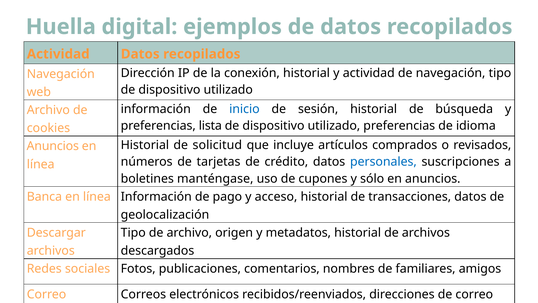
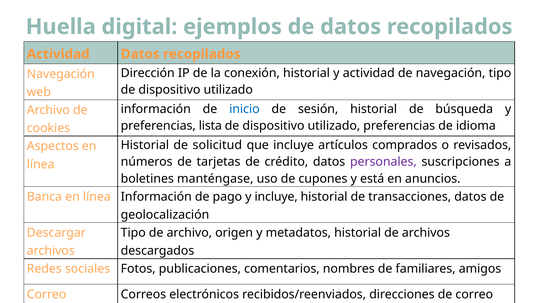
Anuncios at (53, 146): Anuncios -> Aspectos
personales at (383, 162) colour: blue -> purple
sólo: sólo -> está
y acceso: acceso -> incluye
